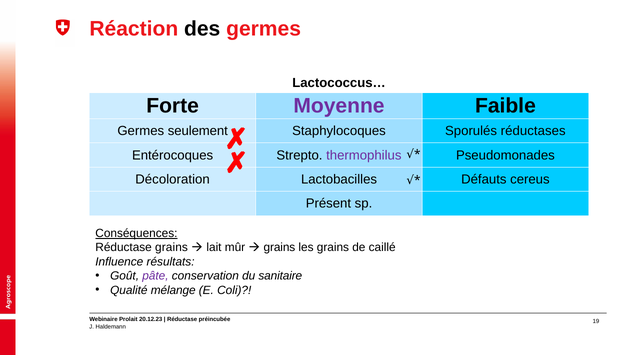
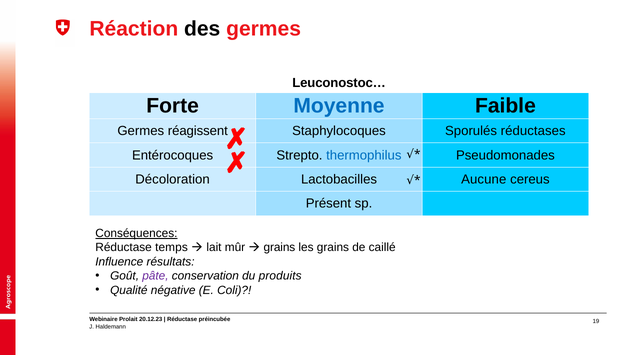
Lactococcus…: Lactococcus… -> Leuconostoc…
Moyenne colour: purple -> blue
seulement: seulement -> réagissent
thermophilus colour: purple -> blue
Défauts: Défauts -> Aucune
Réductase grains: grains -> temps
sanitaire: sanitaire -> produits
mélange: mélange -> négative
